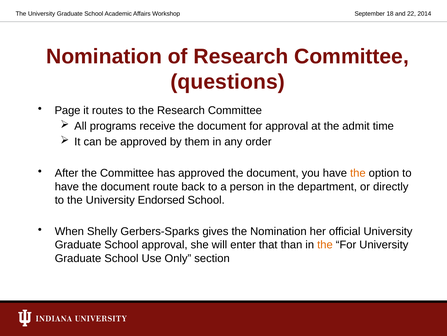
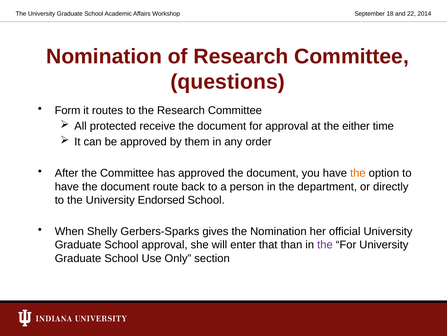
Page: Page -> Form
programs: programs -> protected
admit: admit -> either
the at (325, 244) colour: orange -> purple
